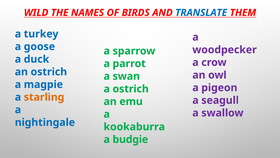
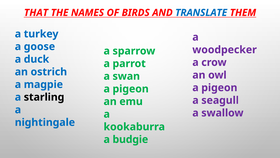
WILD: WILD -> THAT
ostrich at (131, 89): ostrich -> pigeon
starling colour: orange -> black
